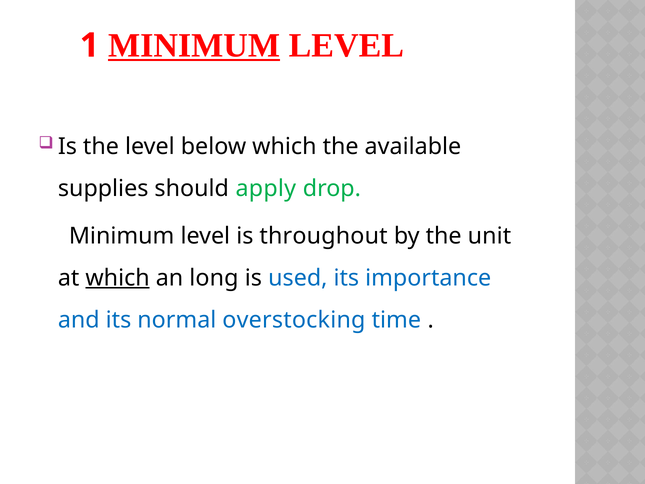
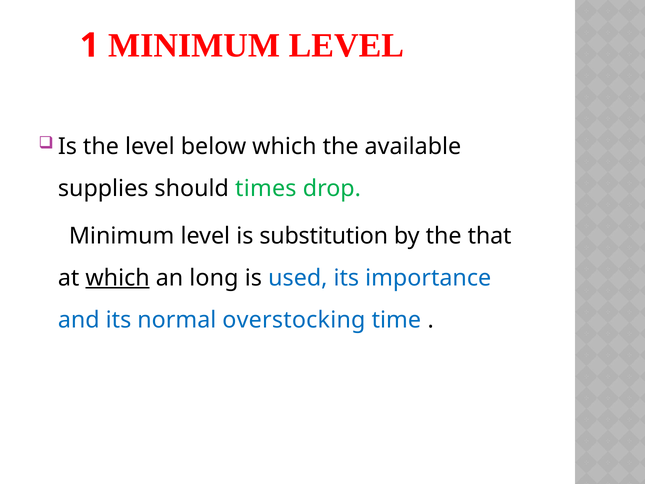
MINIMUM at (194, 45) underline: present -> none
apply: apply -> times
throughout: throughout -> substitution
unit: unit -> that
